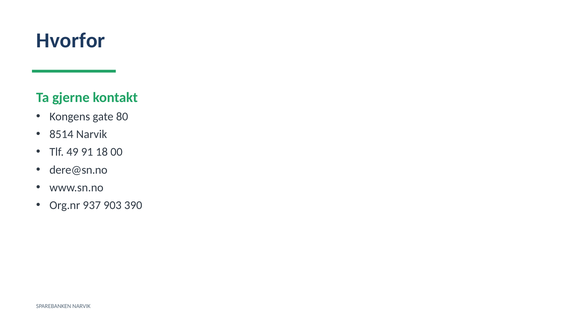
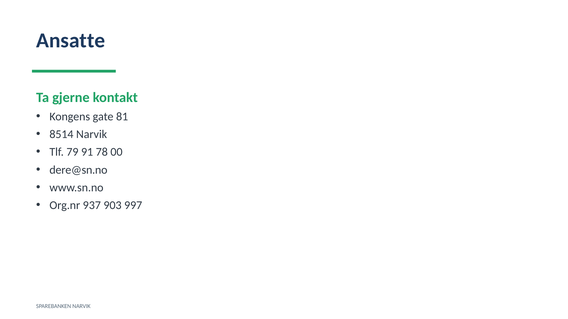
Hvorfor: Hvorfor -> Ansatte
80: 80 -> 81
49: 49 -> 79
18: 18 -> 78
390: 390 -> 997
